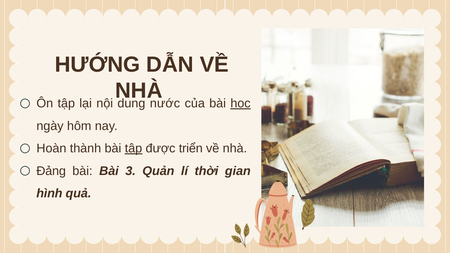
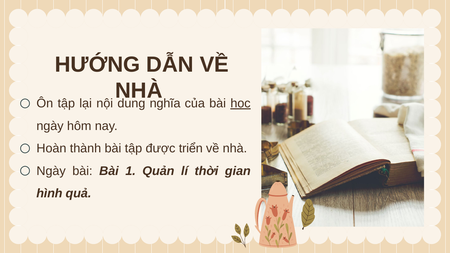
nước: nước -> nghĩa
tập at (133, 149) underline: present -> none
Đảng at (51, 171): Đảng -> Ngày
3: 3 -> 1
